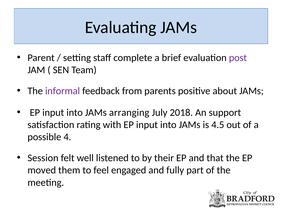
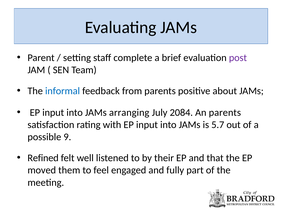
informal colour: purple -> blue
2018: 2018 -> 2084
An support: support -> parents
4.5: 4.5 -> 5.7
4: 4 -> 9
Session: Session -> Refined
